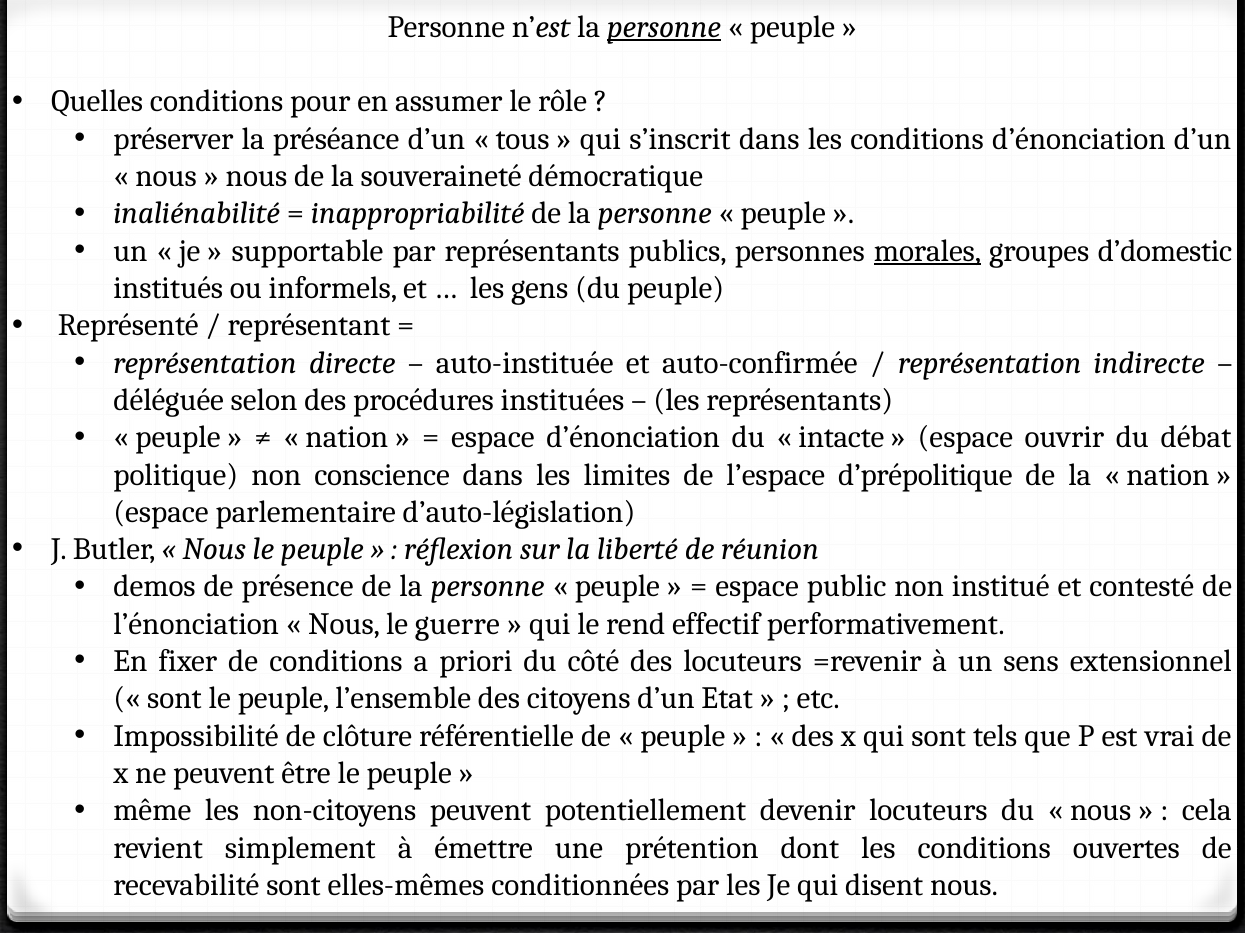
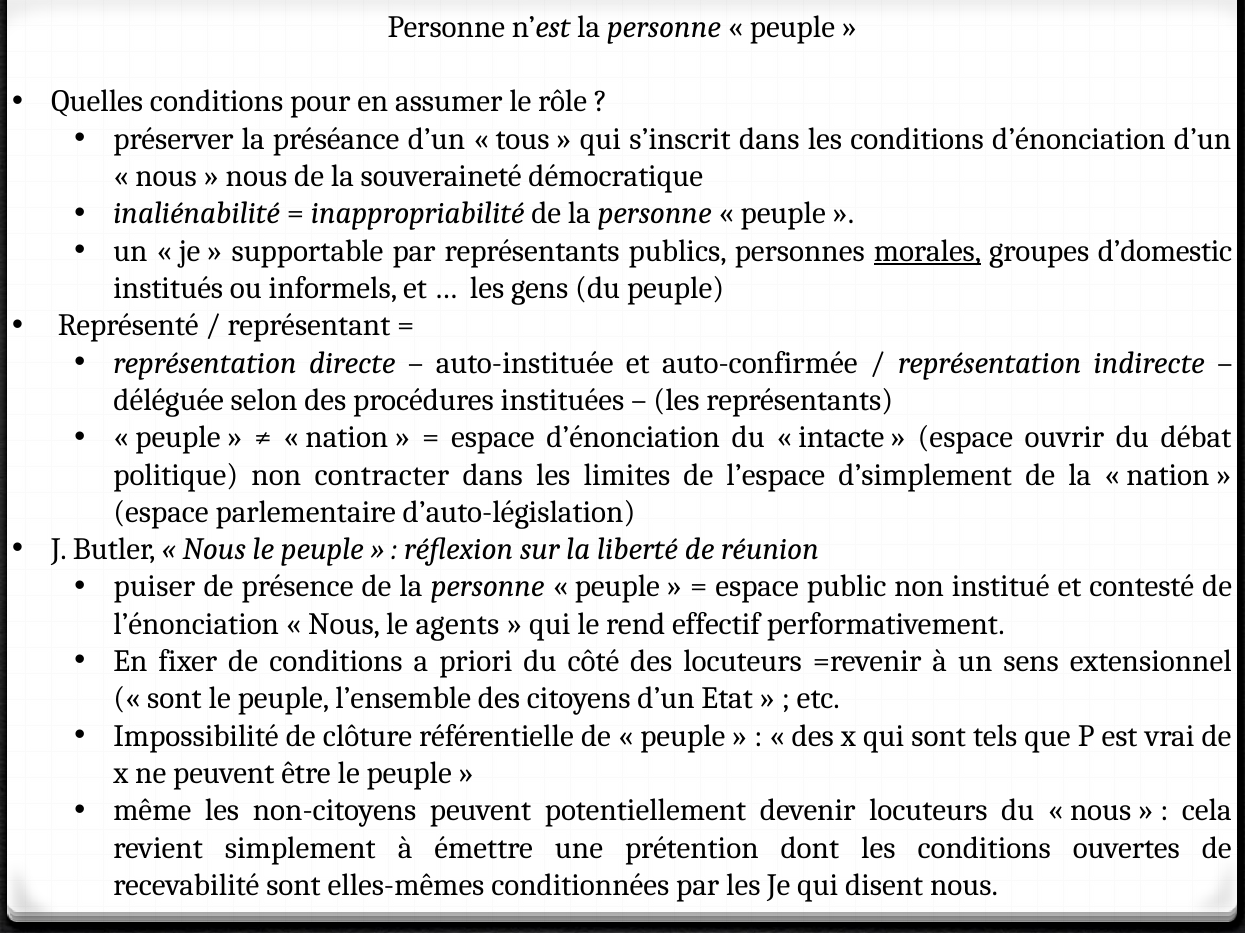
personne at (664, 27) underline: present -> none
conscience: conscience -> contracter
d’prépolitique: d’prépolitique -> d’simplement
demos: demos -> puiser
guerre: guerre -> agents
